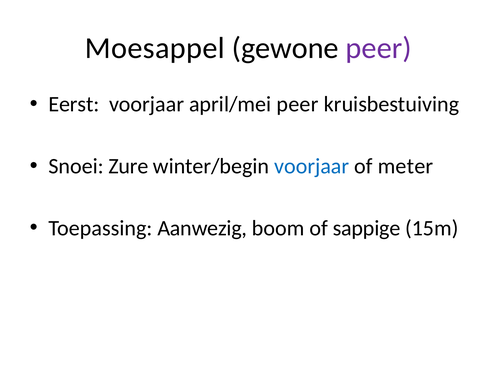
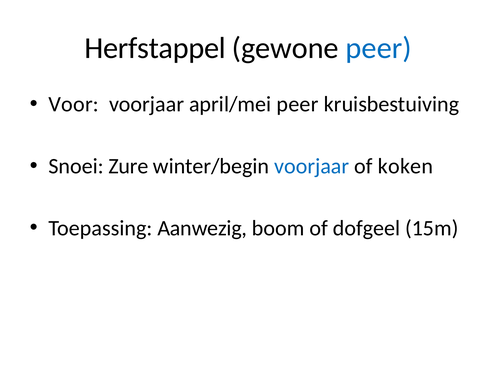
Moesappel: Moesappel -> Herfstappel
peer at (379, 48) colour: purple -> blue
Eerst: Eerst -> Voor
meter: meter -> koken
sappige: sappige -> dofgeel
